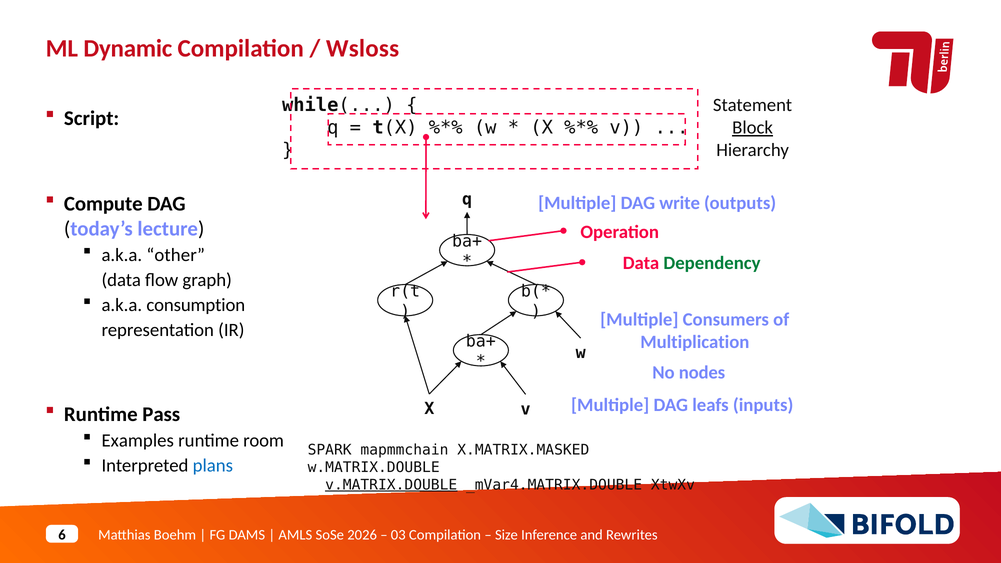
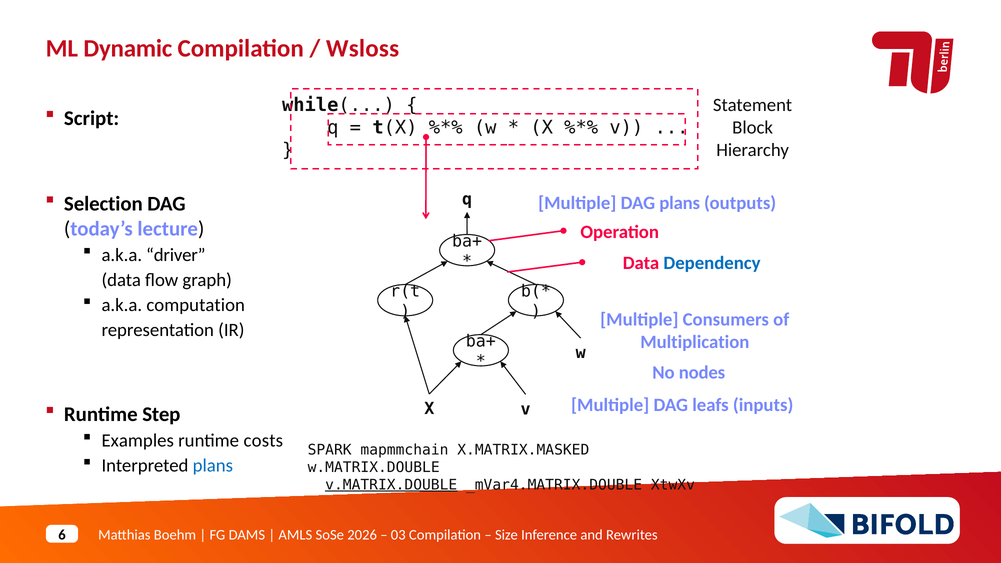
Block underline: present -> none
Compute: Compute -> Selection
DAG write: write -> plans
other: other -> driver
Dependency colour: green -> blue
consumption: consumption -> computation
Pass: Pass -> Step
room: room -> costs
